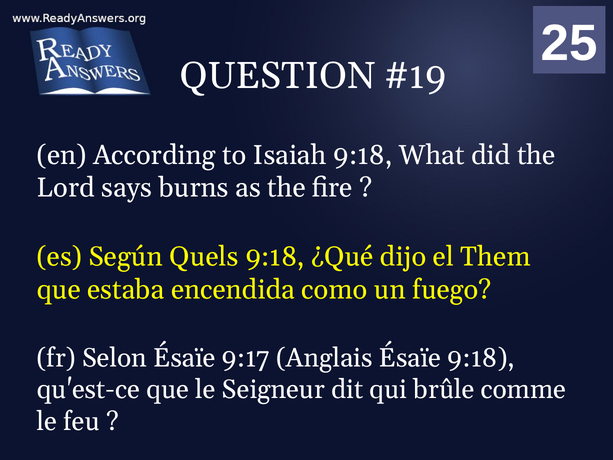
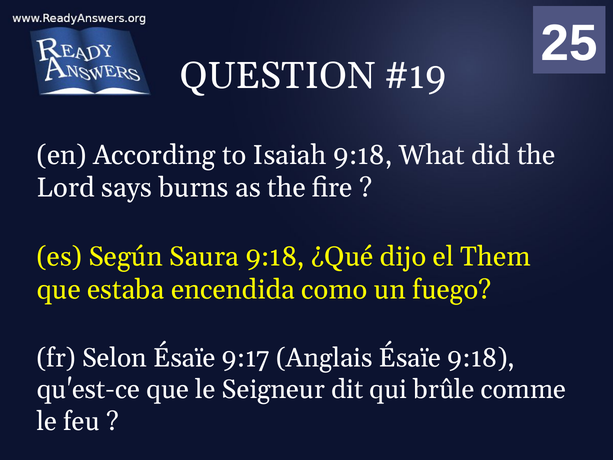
Quels: Quels -> Saura
